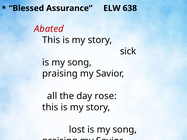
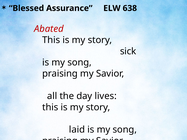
rose: rose -> lives
lost: lost -> laid
